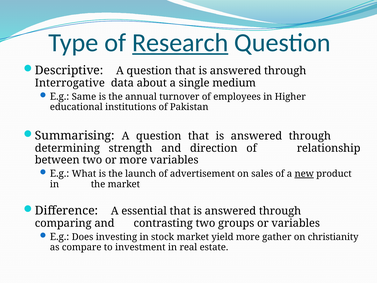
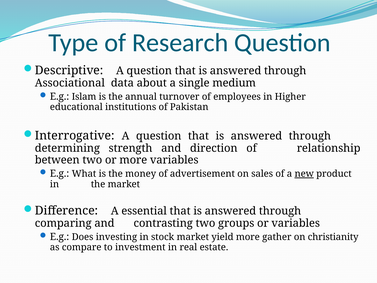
Research underline: present -> none
Interrogative: Interrogative -> Associational
Same: Same -> Islam
Summarising: Summarising -> Interrogative
launch: launch -> money
